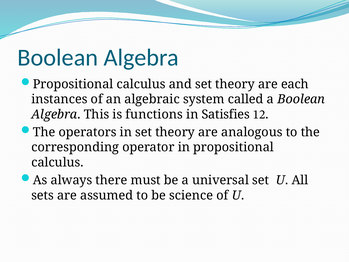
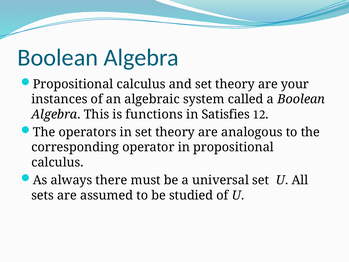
each: each -> your
science: science -> studied
